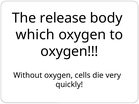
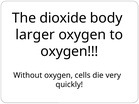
release: release -> dioxide
which: which -> larger
